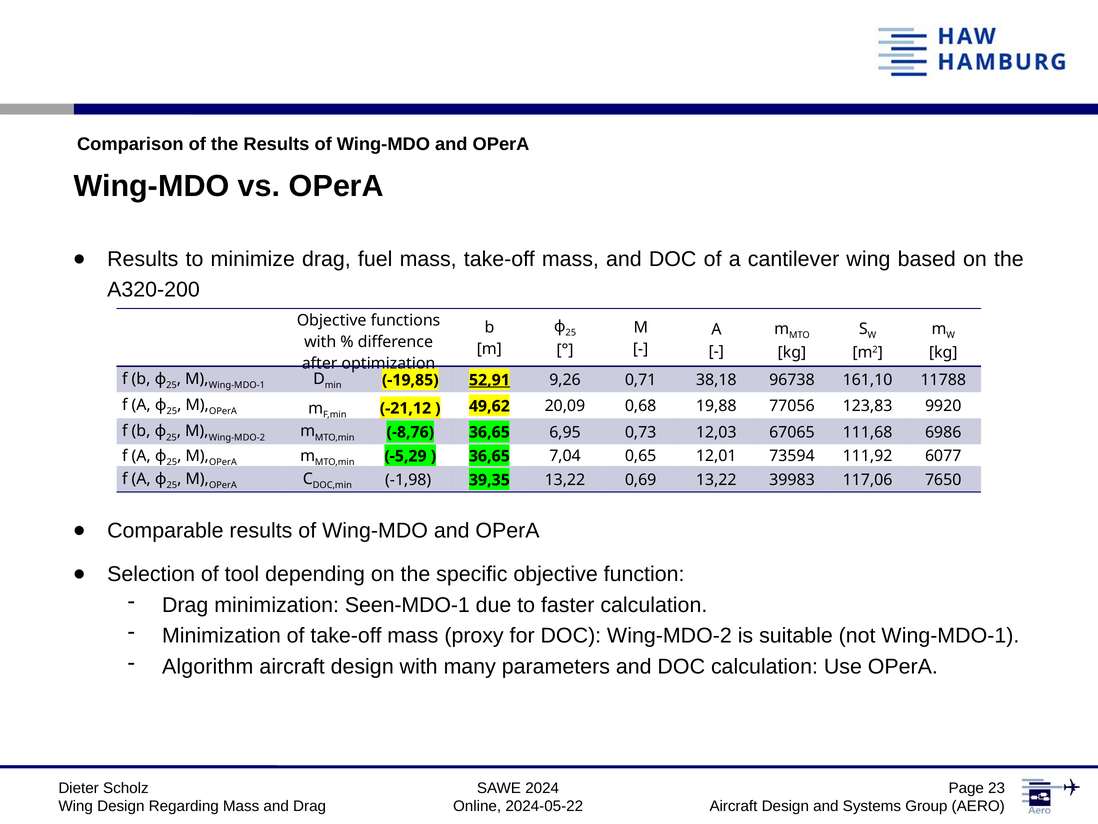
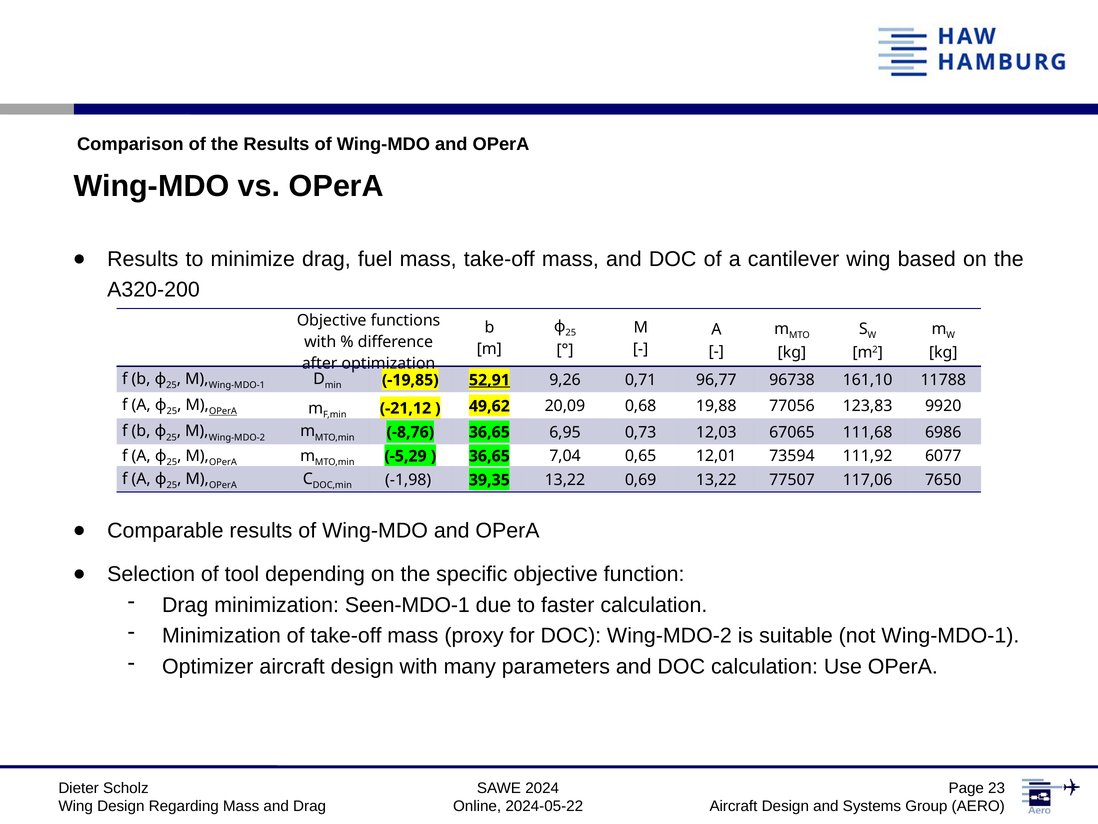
38,18: 38,18 -> 96,77
OPerA at (223, 411) underline: none -> present
39983: 39983 -> 77507
Algorithm: Algorithm -> Optimizer
